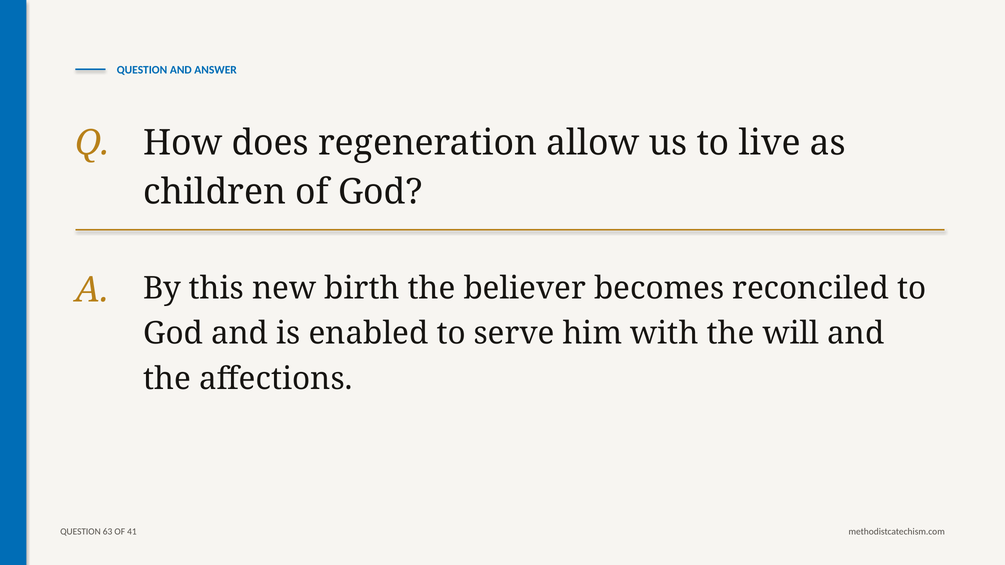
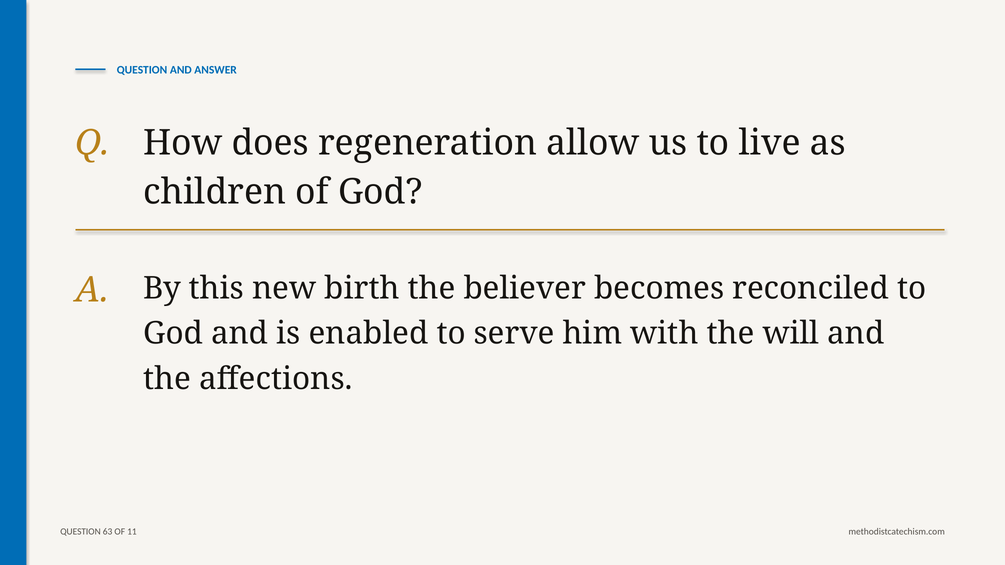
41: 41 -> 11
